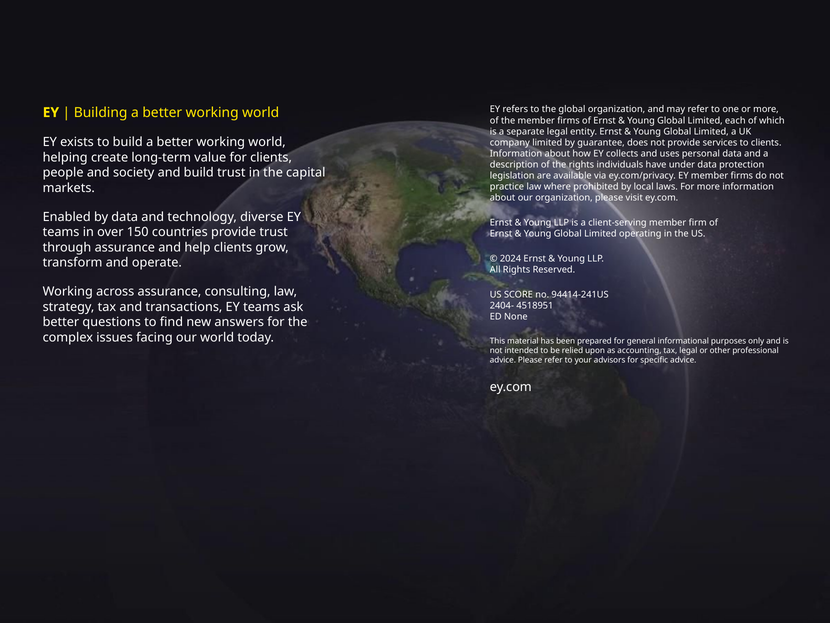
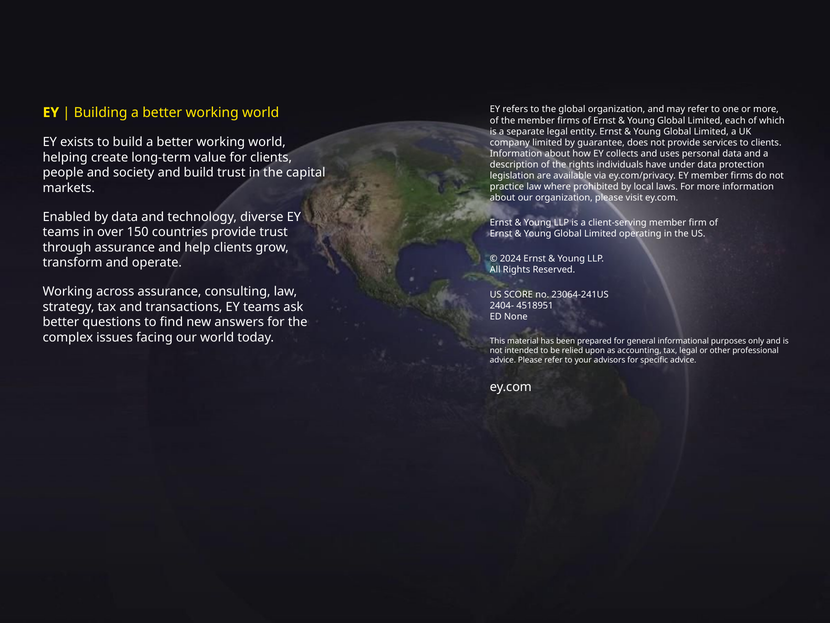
94414-241US: 94414-241US -> 23064-241US
